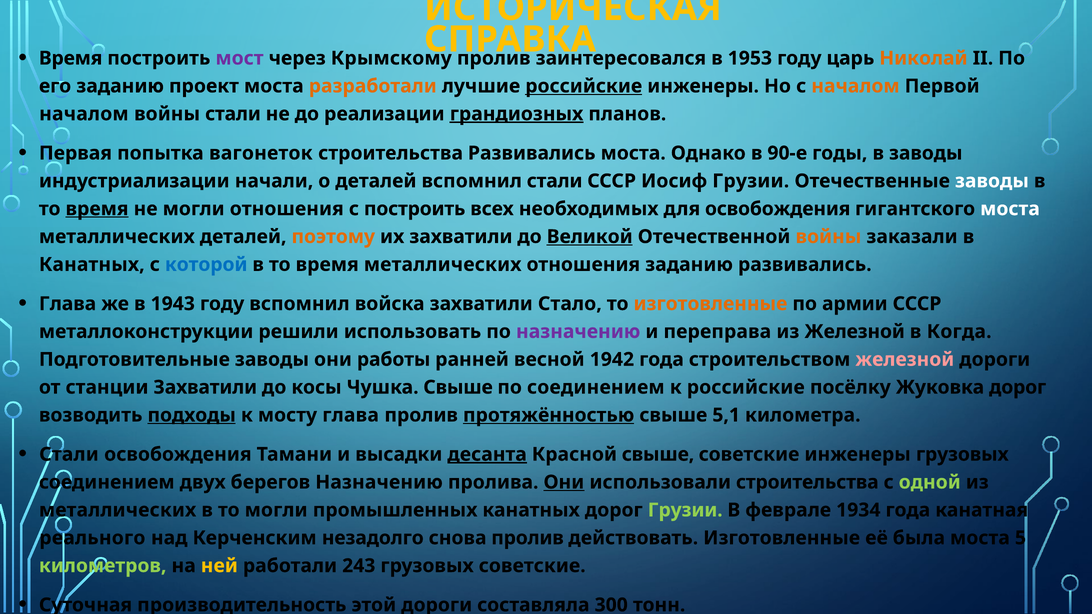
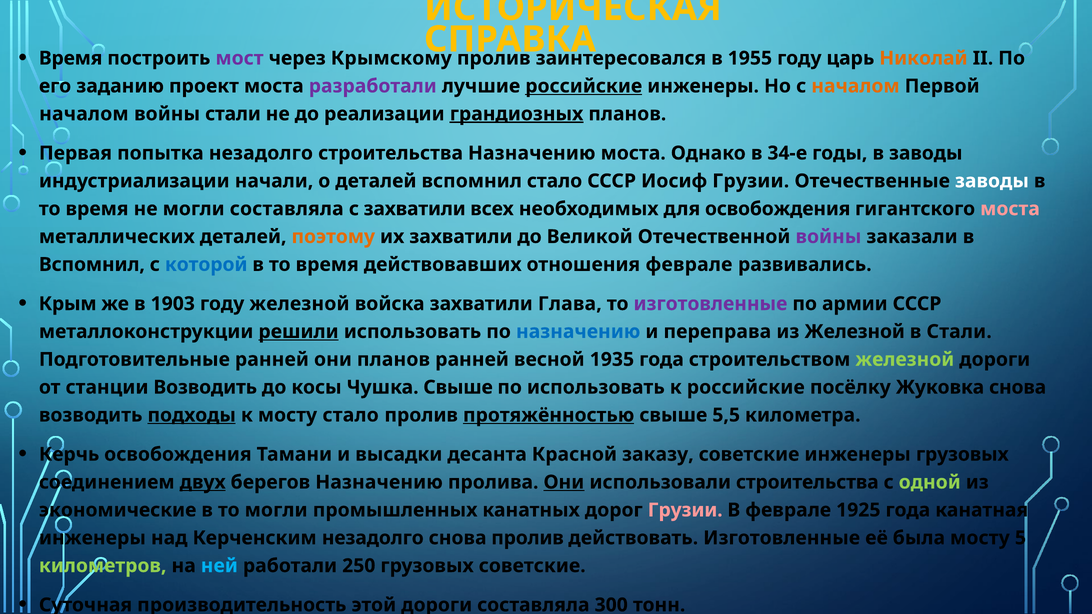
1953: 1953 -> 1955
разработали colour: orange -> purple
попытка вагонеток: вагонеток -> незадолго
строительства Развивались: Развивались -> Назначению
90-е: 90-е -> 34-е
вспомнил стали: стали -> стало
время at (97, 209) underline: present -> none
могли отношения: отношения -> составляла
с построить: построить -> захватили
моста at (1010, 209) colour: white -> pink
Великой underline: present -> none
войны at (828, 237) colour: orange -> purple
Канатных at (92, 265): Канатных -> Вспомнил
время металлических: металлических -> действовавших
отношения заданию: заданию -> феврале
Глава at (68, 304): Глава -> Крым
1943: 1943 -> 1903
году вспомнил: вспомнил -> железной
Стало: Стало -> Глава
изготовленные at (710, 304) colour: orange -> purple
решили underline: none -> present
назначению at (578, 332) colour: purple -> blue
в Когда: Когда -> Стали
Подготовительные заводы: заводы -> ранней
они работы: работы -> планов
1942: 1942 -> 1935
железной at (905, 360) colour: pink -> light green
станции Захватили: Захватили -> Возводить
по соединением: соединением -> использовать
Жуковка дорог: дорог -> снова
мосту глава: глава -> стало
5,1: 5,1 -> 5,5
Стали at (69, 455): Стали -> Керчь
десанта underline: present -> none
Красной свыше: свыше -> заказу
двух underline: none -> present
металлических at (118, 510): металлических -> экономические
Грузии at (685, 510) colour: light green -> pink
1934: 1934 -> 1925
реального at (92, 538): реального -> инженеры
была моста: моста -> мосту
ней colour: yellow -> light blue
243: 243 -> 250
